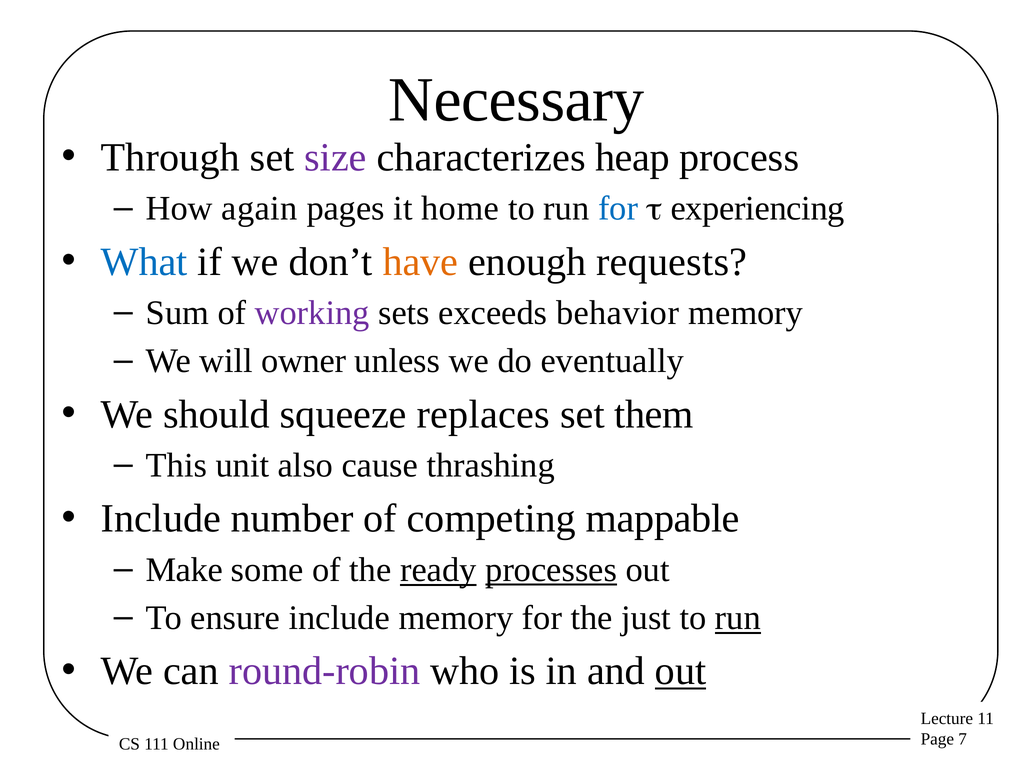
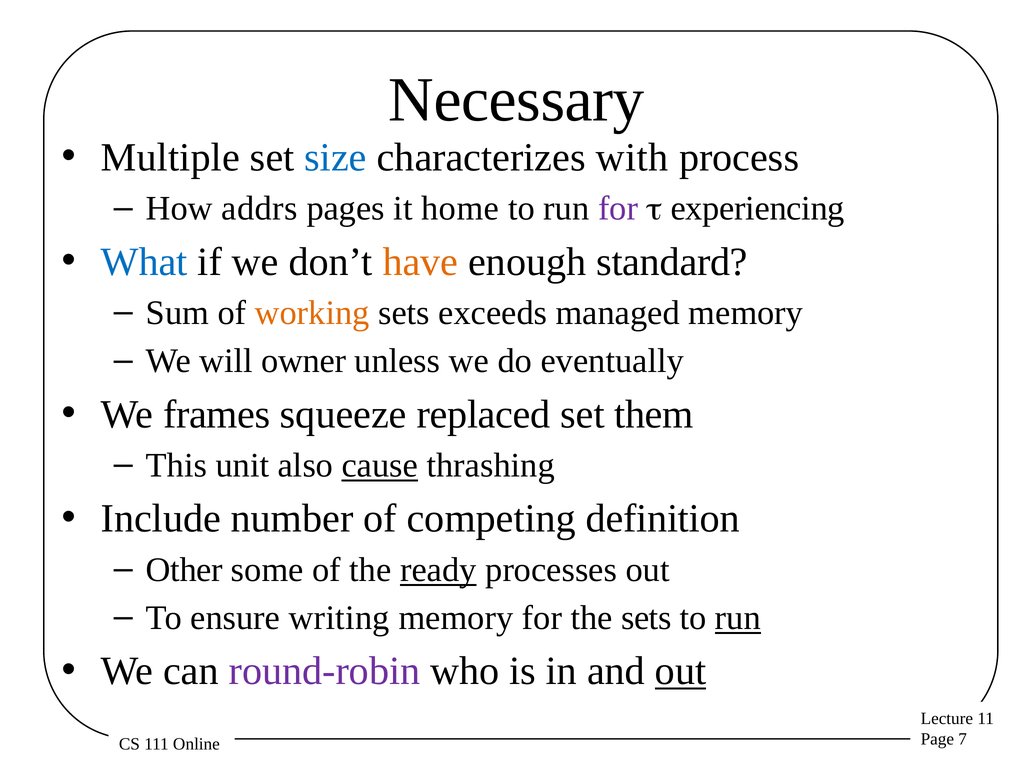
Through: Through -> Multiple
size colour: purple -> blue
heap: heap -> with
again: again -> addrs
for at (618, 209) colour: blue -> purple
requests: requests -> standard
working colour: purple -> orange
behavior: behavior -> managed
should: should -> frames
replaces: replaces -> replaced
cause underline: none -> present
mappable: mappable -> definition
Make: Make -> Other
processes underline: present -> none
ensure include: include -> writing
the just: just -> sets
